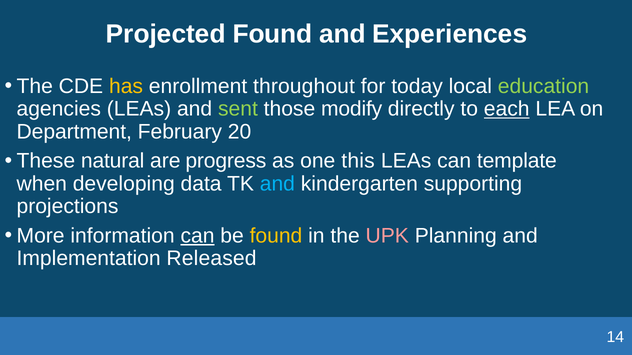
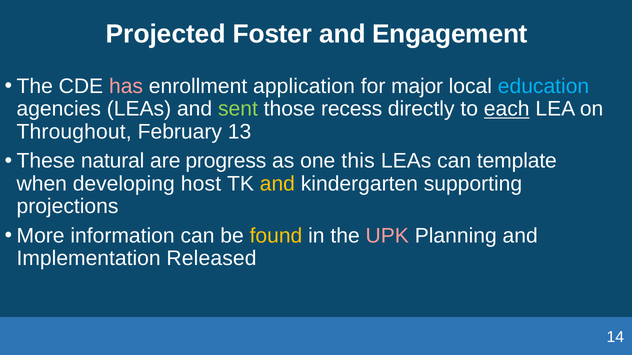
Projected Found: Found -> Foster
Experiences: Experiences -> Engagement
has colour: yellow -> pink
throughout: throughout -> application
today: today -> major
education colour: light green -> light blue
modify: modify -> recess
Department: Department -> Throughout
20: 20 -> 13
data: data -> host
and at (277, 184) colour: light blue -> yellow
can at (197, 236) underline: present -> none
